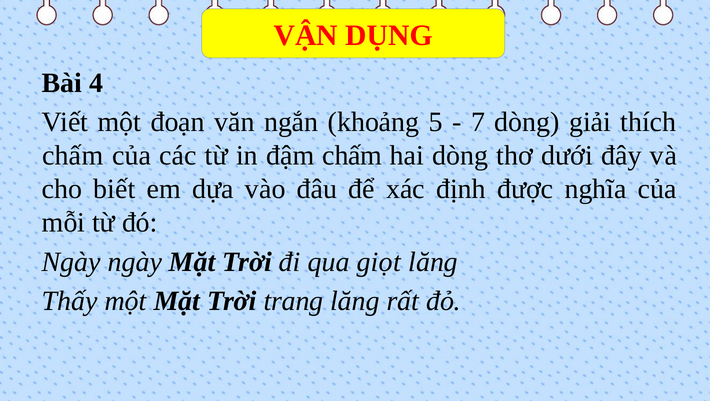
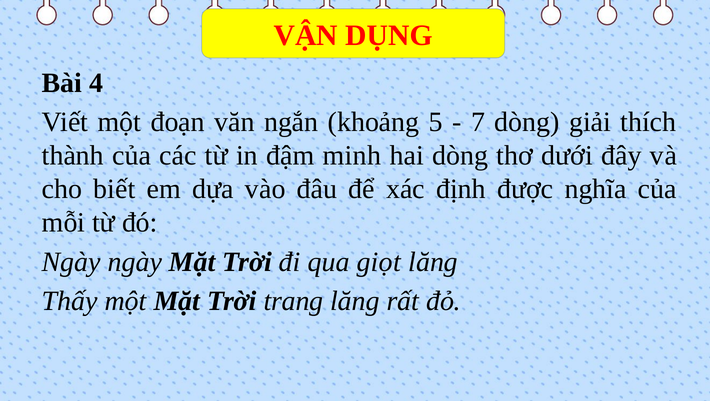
chấm at (73, 156): chấm -> thành
đậm chấm: chấm -> minh
